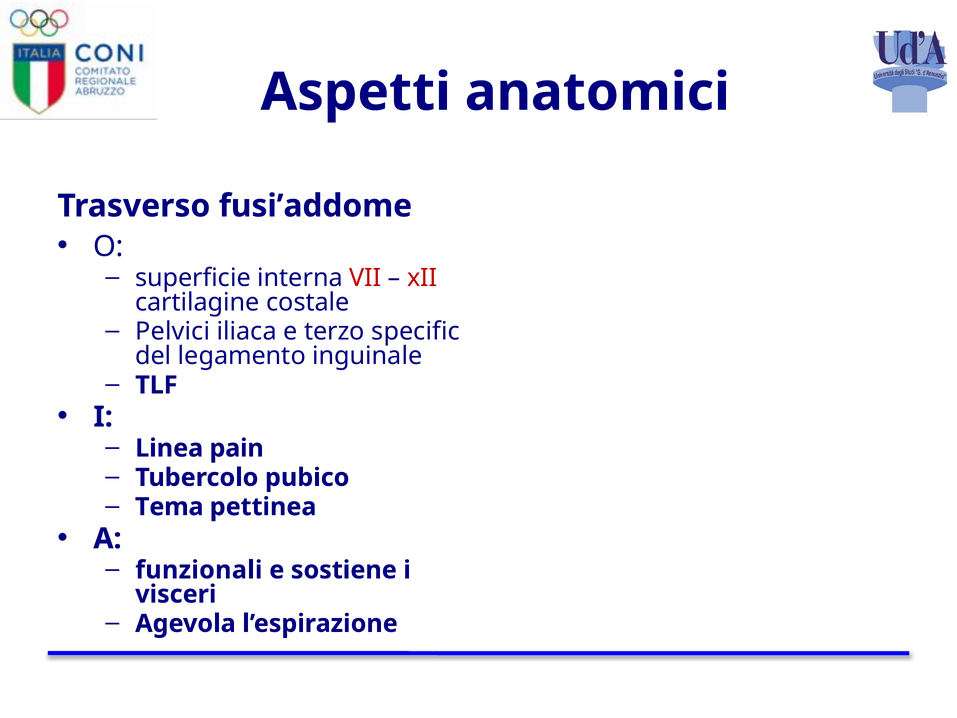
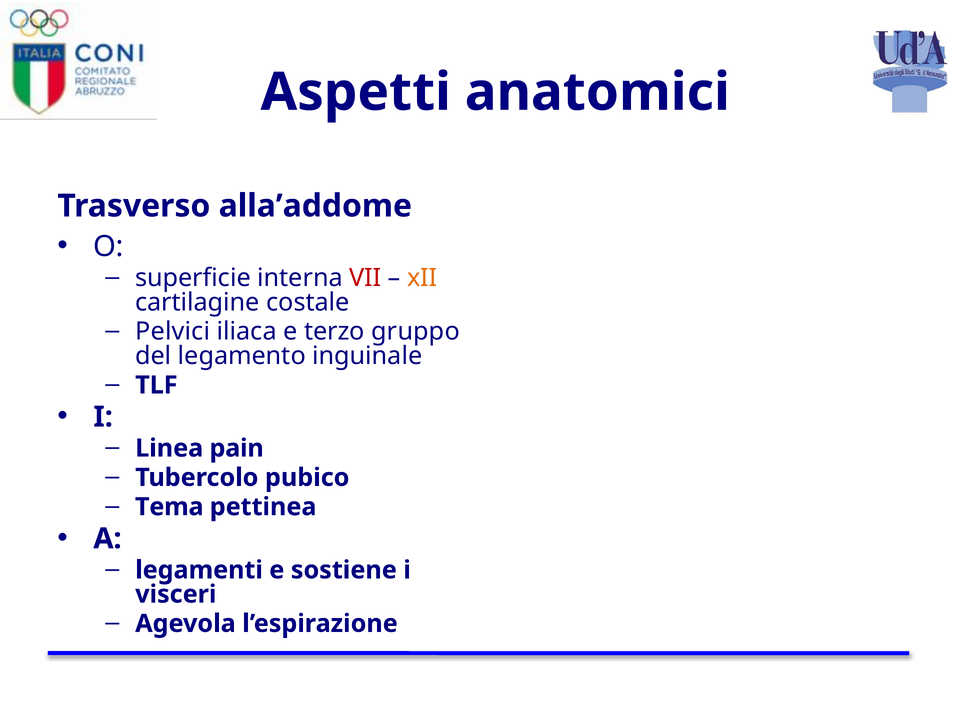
fusi’addome: fusi’addome -> alla’addome
xII colour: red -> orange
specific: specific -> gruppo
funzionali: funzionali -> legamenti
